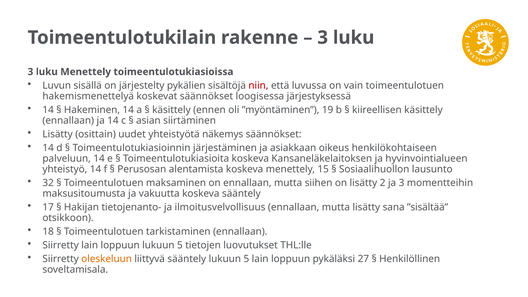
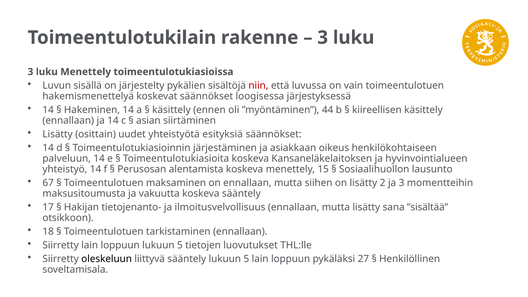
19: 19 -> 44
näkemys: näkemys -> esityksiä
32: 32 -> 67
oleskeluun colour: orange -> black
